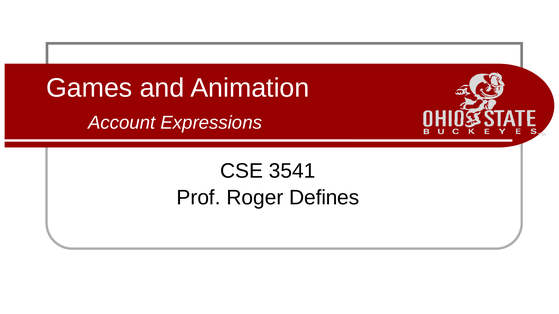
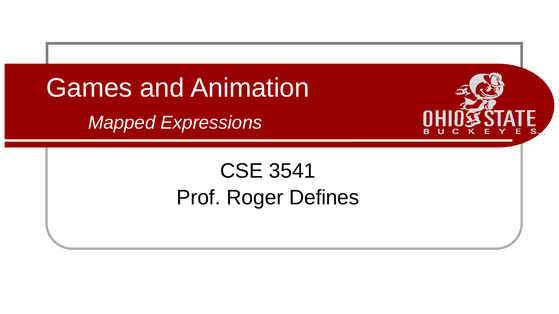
Account: Account -> Mapped
